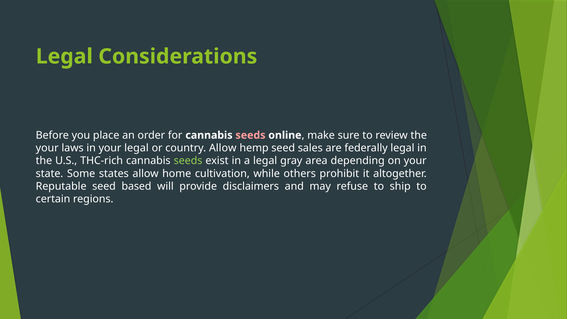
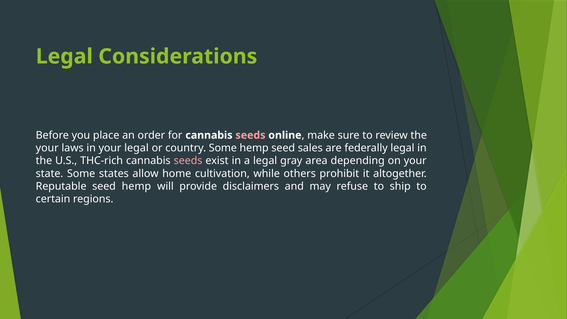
country Allow: Allow -> Some
seeds at (188, 161) colour: light green -> pink
seed based: based -> hemp
